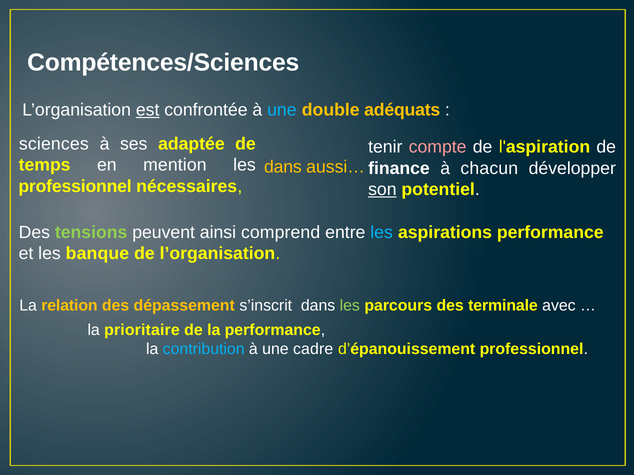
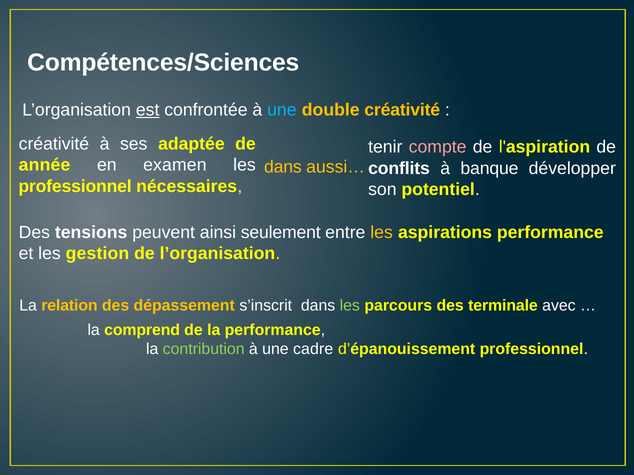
double adéquats: adéquats -> créativité
sciences at (54, 144): sciences -> créativité
temps: temps -> année
mention: mention -> examen
finance: finance -> conflits
chacun: chacun -> banque
son underline: present -> none
tensions colour: light green -> white
comprend: comprend -> seulement
les at (382, 233) colour: light blue -> yellow
banque: banque -> gestion
prioritaire: prioritaire -> comprend
contribution colour: light blue -> light green
